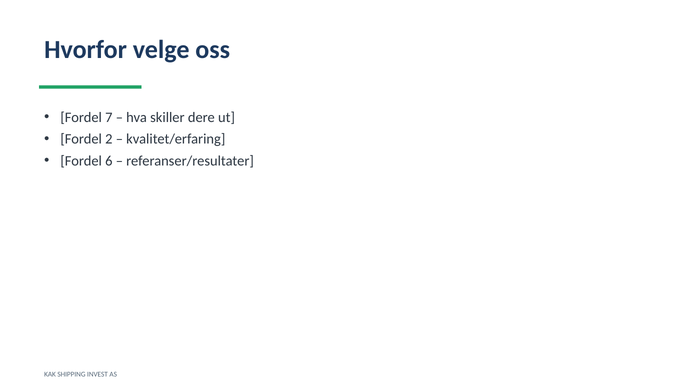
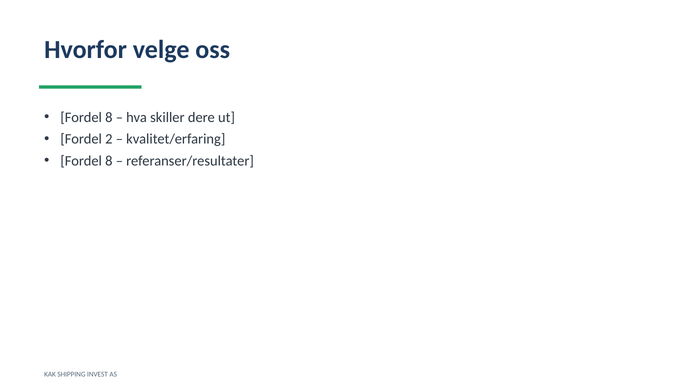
7 at (109, 118): 7 -> 8
6 at (109, 161): 6 -> 8
